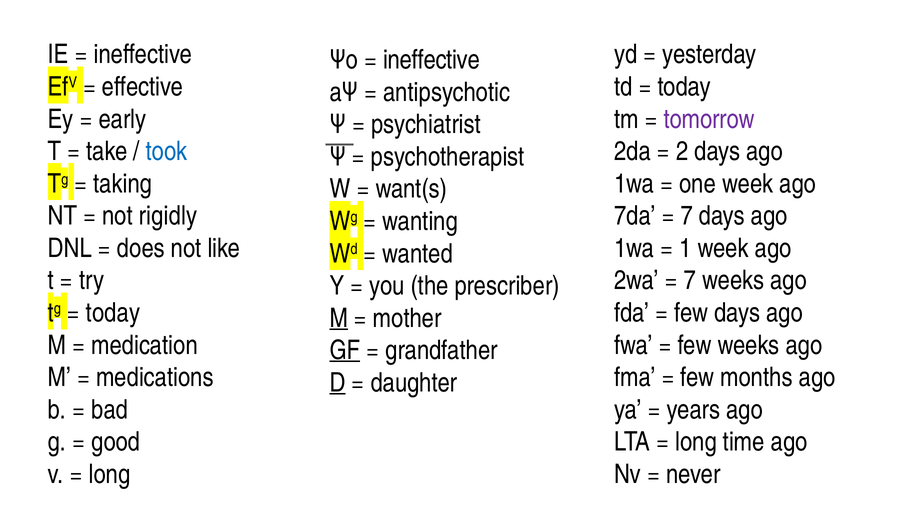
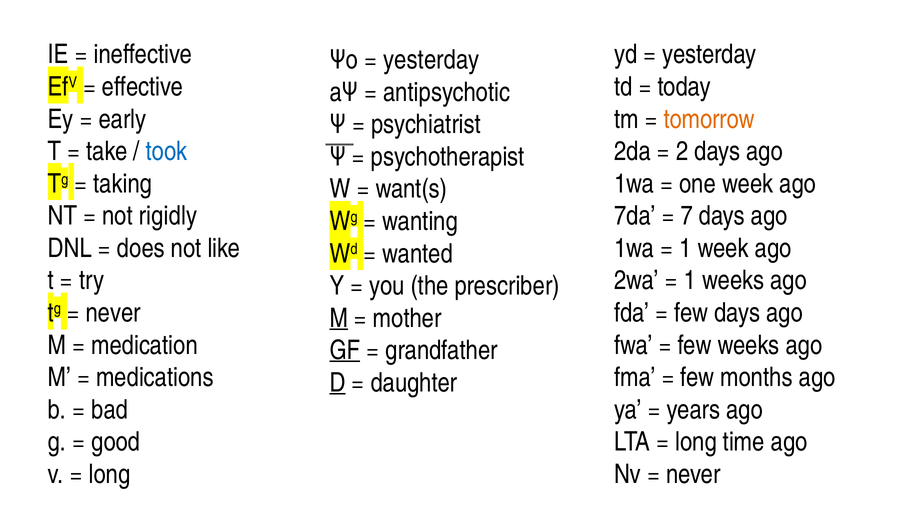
ineffective at (432, 60): ineffective -> yesterday
tomorrow colour: purple -> orange
7 at (690, 280): 7 -> 1
today at (113, 313): today -> never
